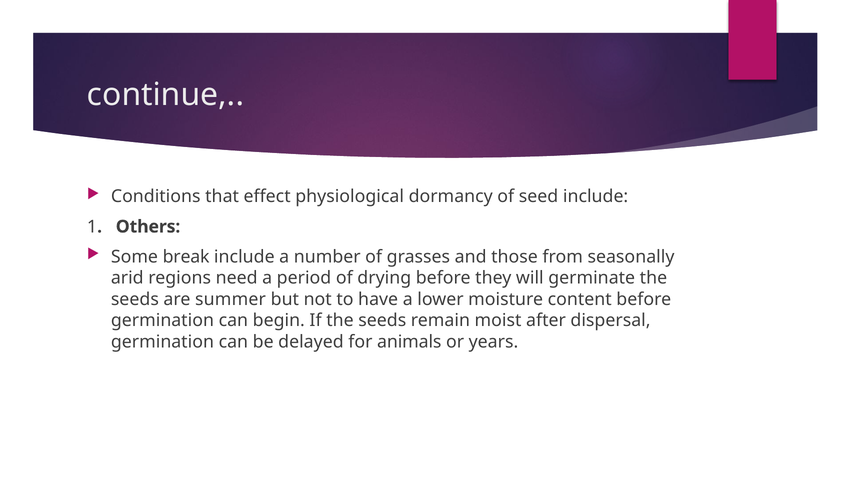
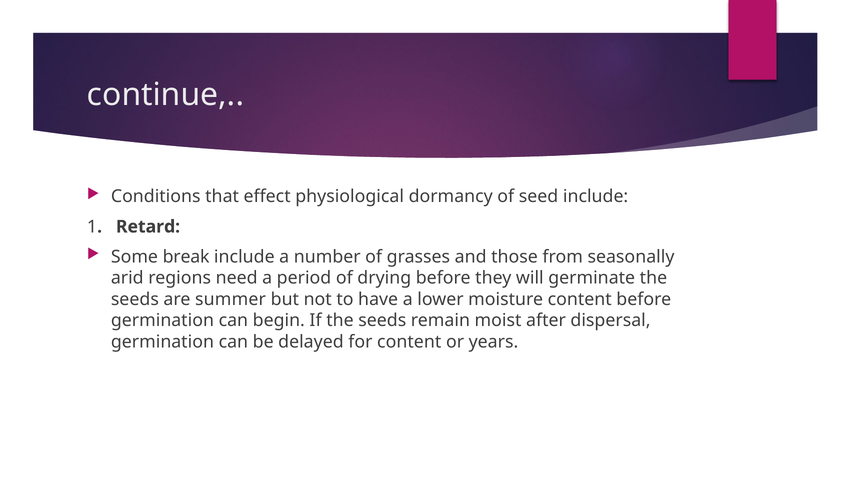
Others: Others -> Retard
for animals: animals -> content
